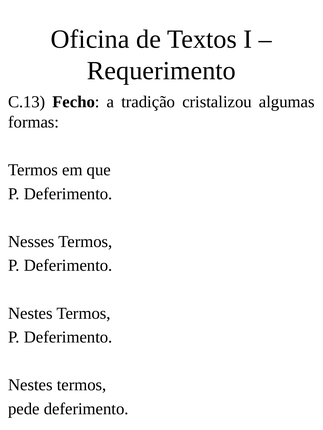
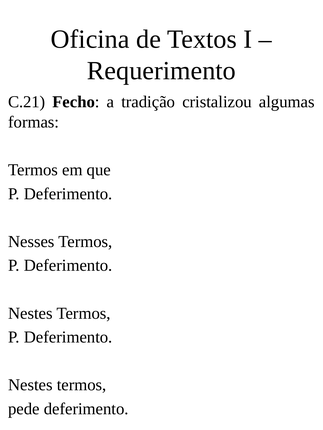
C.13: C.13 -> C.21
